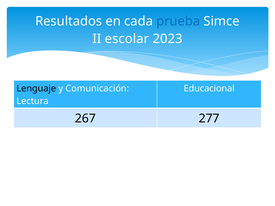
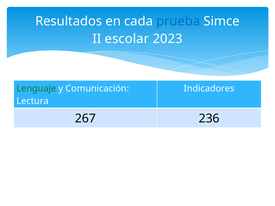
Lenguaje colour: black -> green
Educacional: Educacional -> Indicadores
277: 277 -> 236
